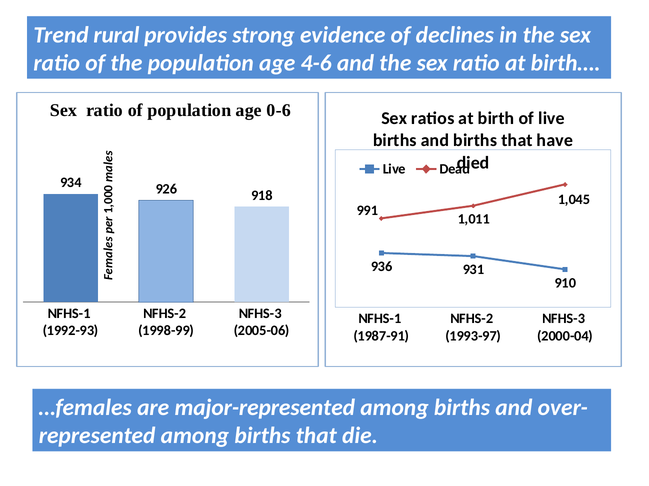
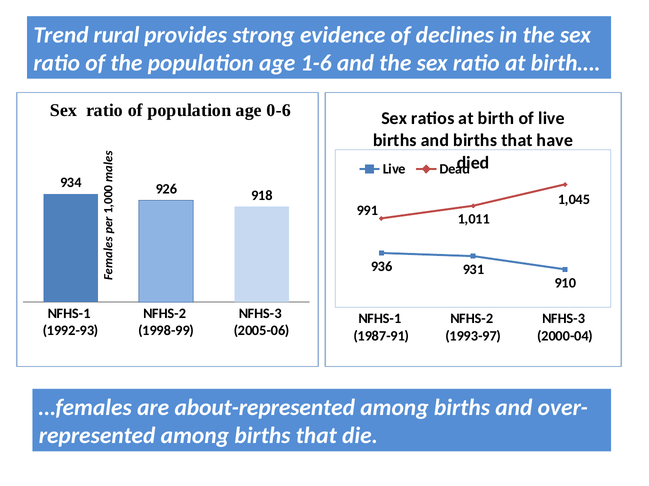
4-6: 4-6 -> 1-6
major-represented: major-represented -> about-represented
